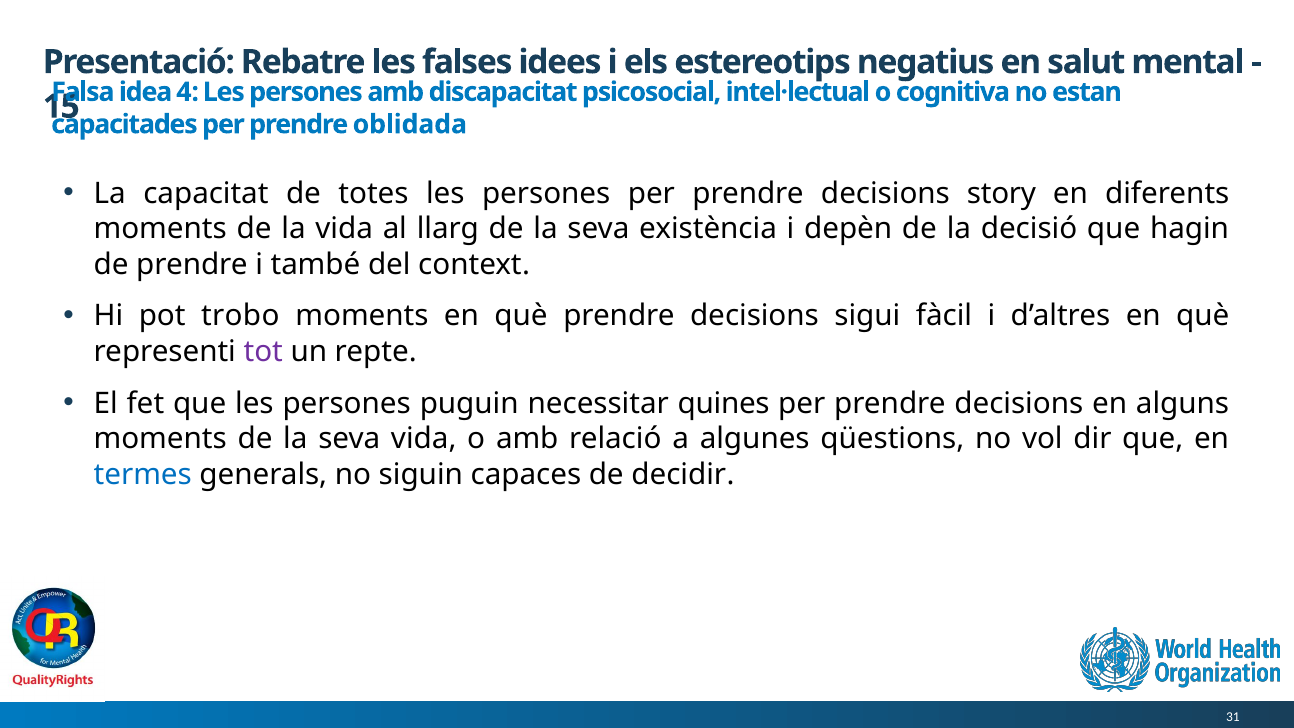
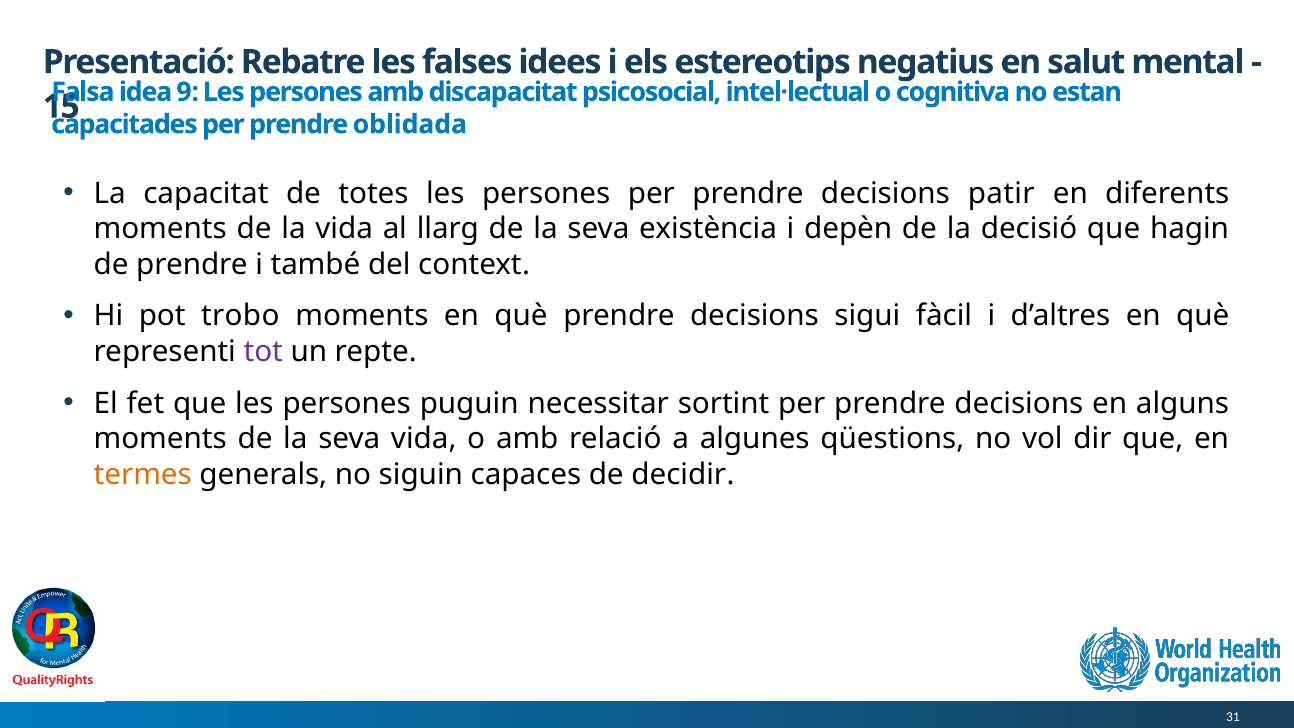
4: 4 -> 9
story: story -> patir
quines: quines -> sortint
termes colour: blue -> orange
